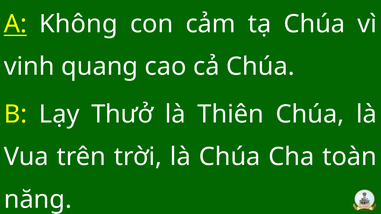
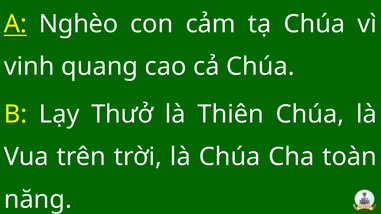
Không: Không -> Nghèo
